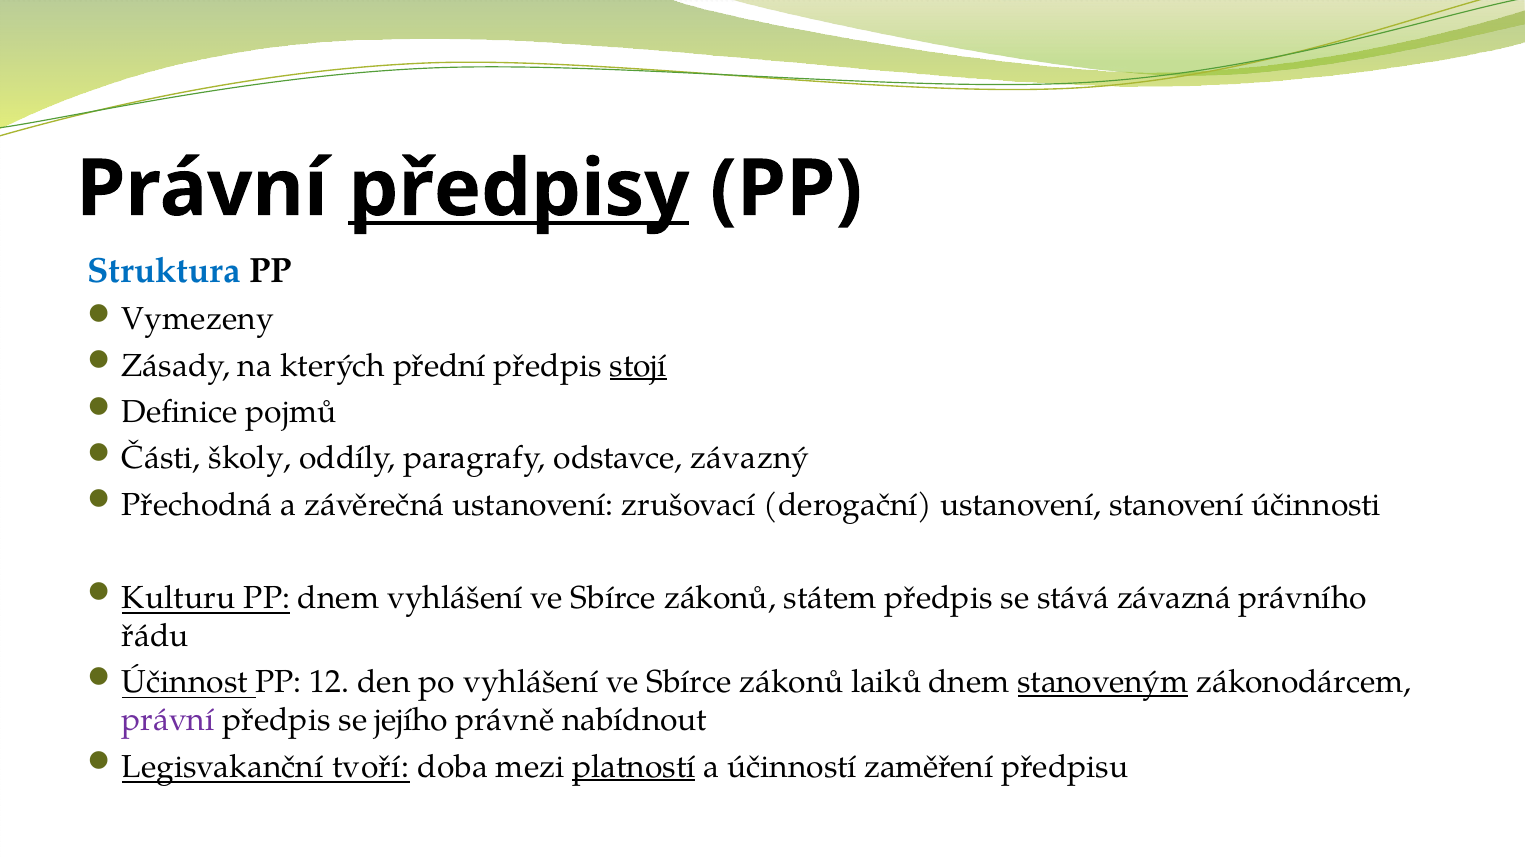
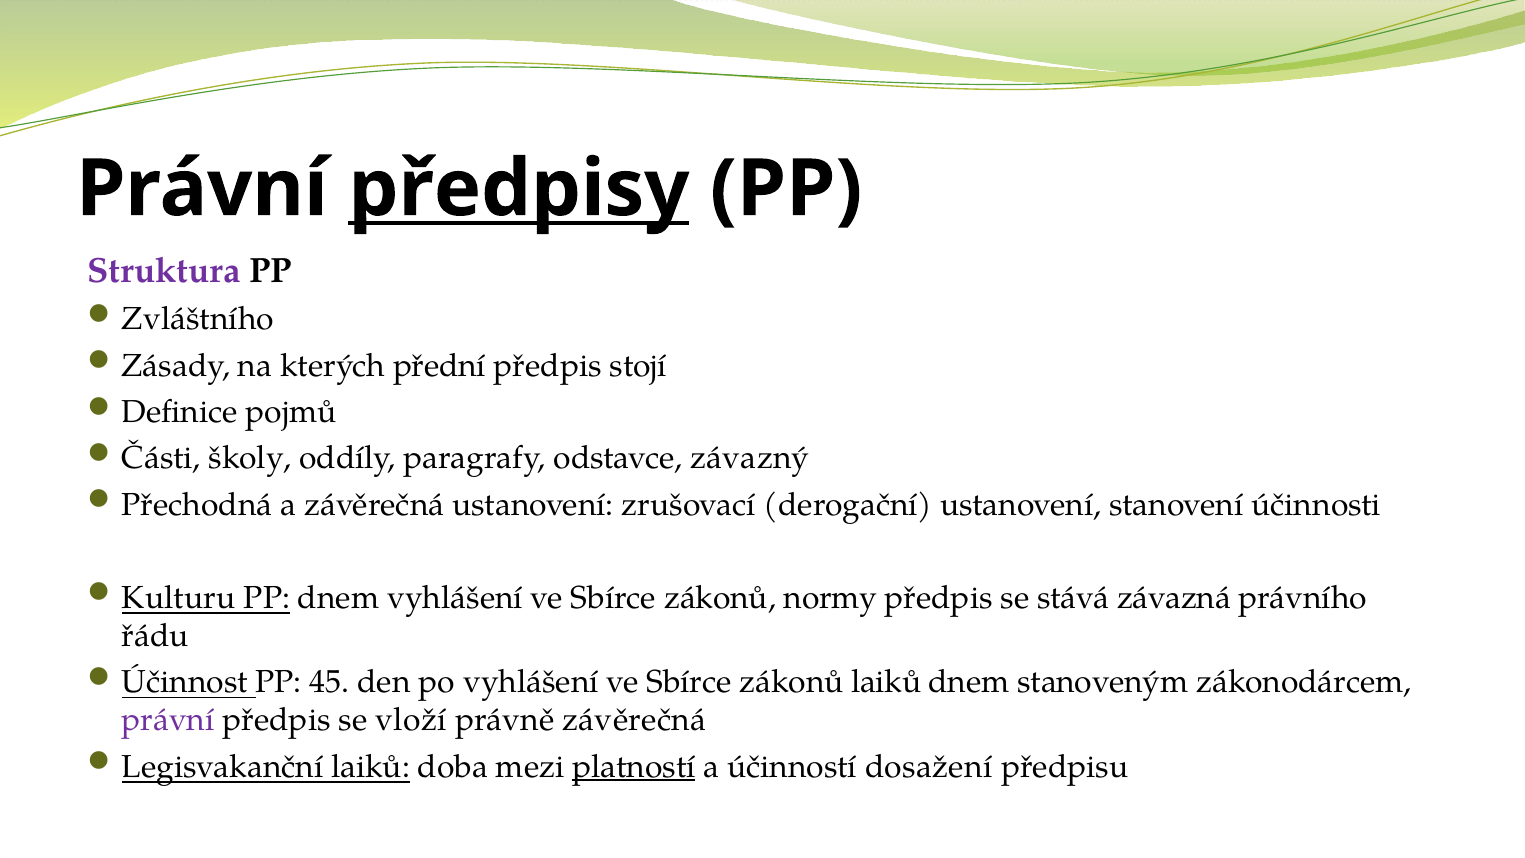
Struktura colour: blue -> purple
Vymezeny: Vymezeny -> Zvláštního
stojí underline: present -> none
státem: státem -> normy
12: 12 -> 45
stanoveným underline: present -> none
jejího: jejího -> vloží
právně nabídnout: nabídnout -> závěrečná
Legisvakanční tvoří: tvoří -> laiků
zaměření: zaměření -> dosažení
